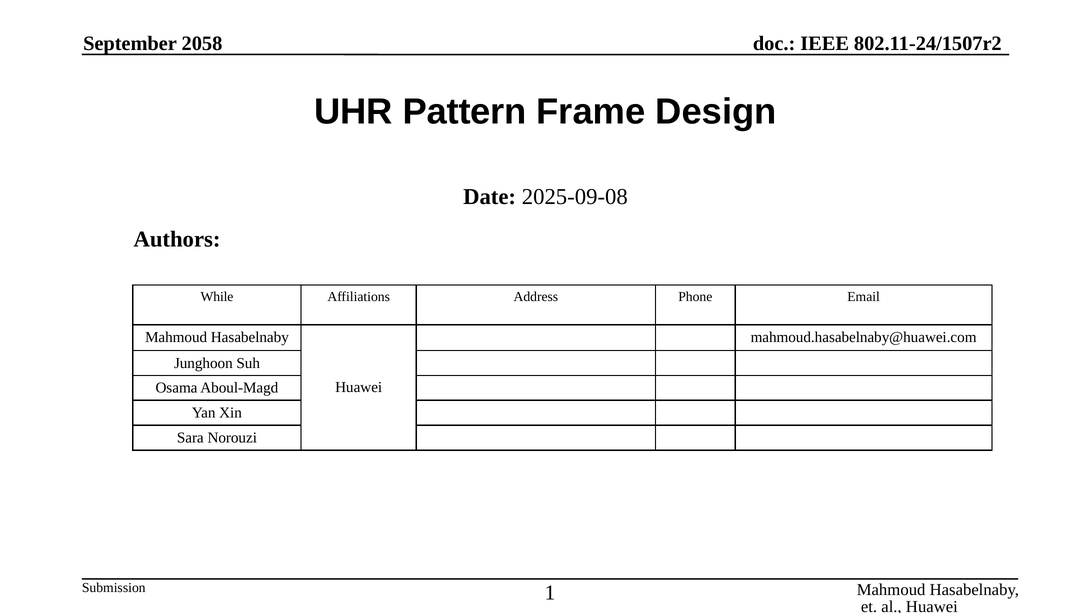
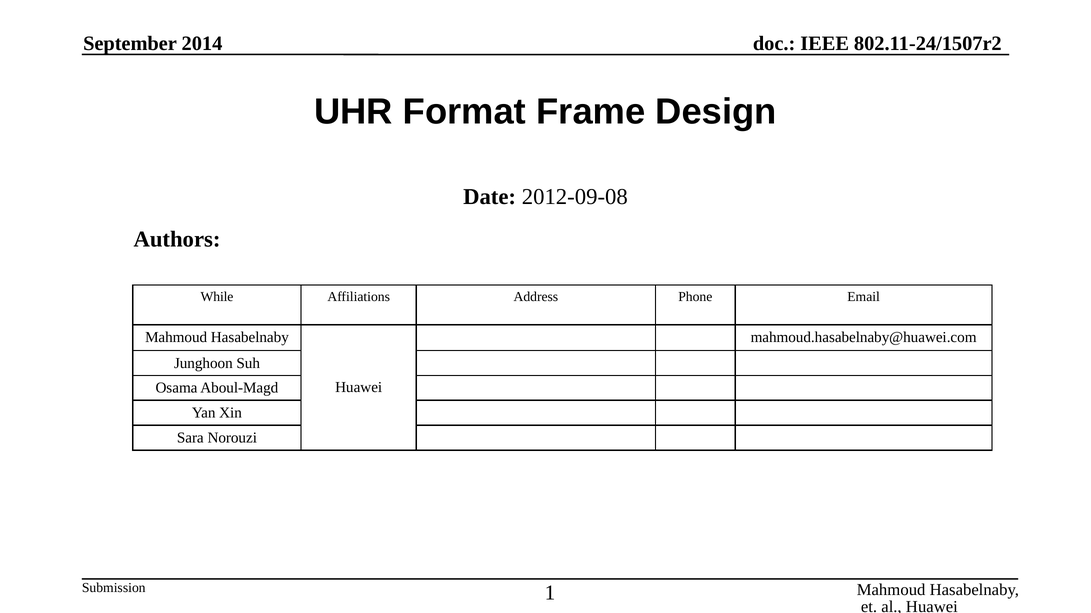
2058: 2058 -> 2014
Pattern: Pattern -> Format
2025-09-08: 2025-09-08 -> 2012-09-08
